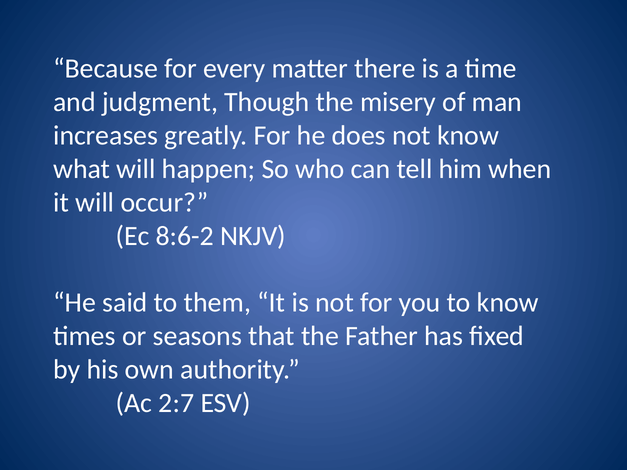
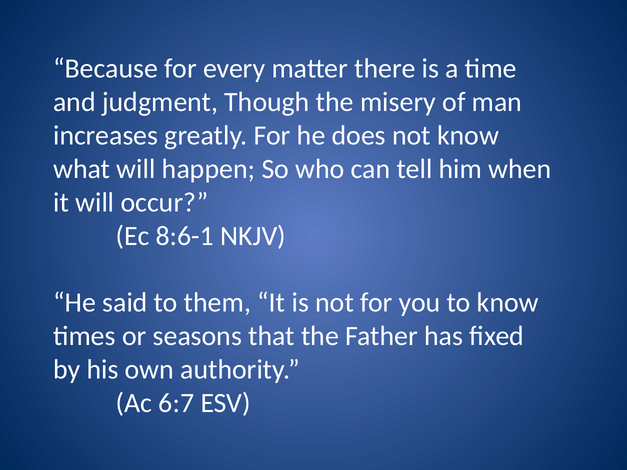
8:6-2: 8:6-2 -> 8:6-1
2:7: 2:7 -> 6:7
